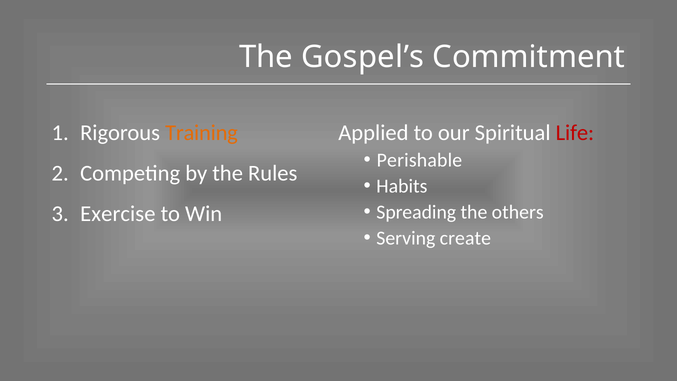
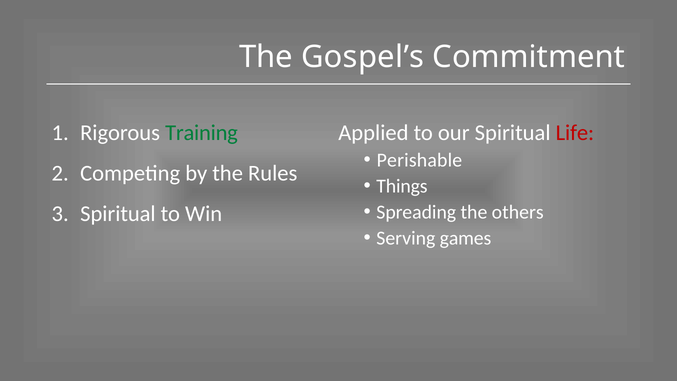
Training colour: orange -> green
Habits: Habits -> Things
Exercise at (118, 214): Exercise -> Spiritual
create: create -> games
